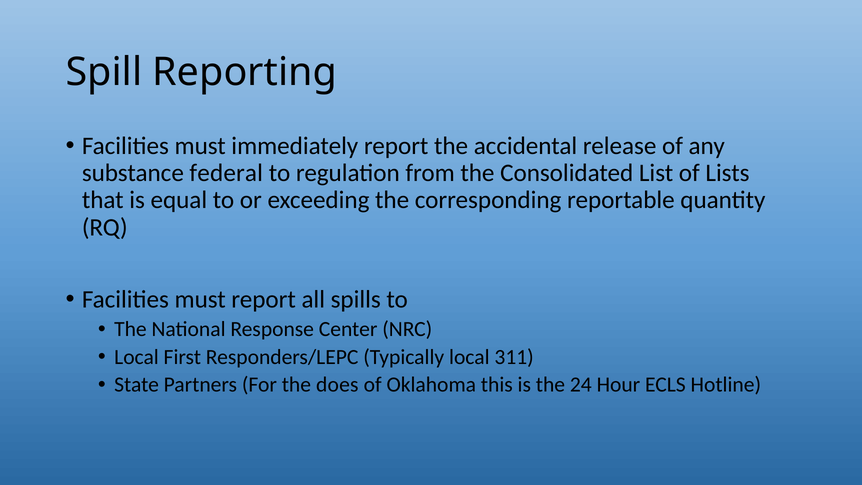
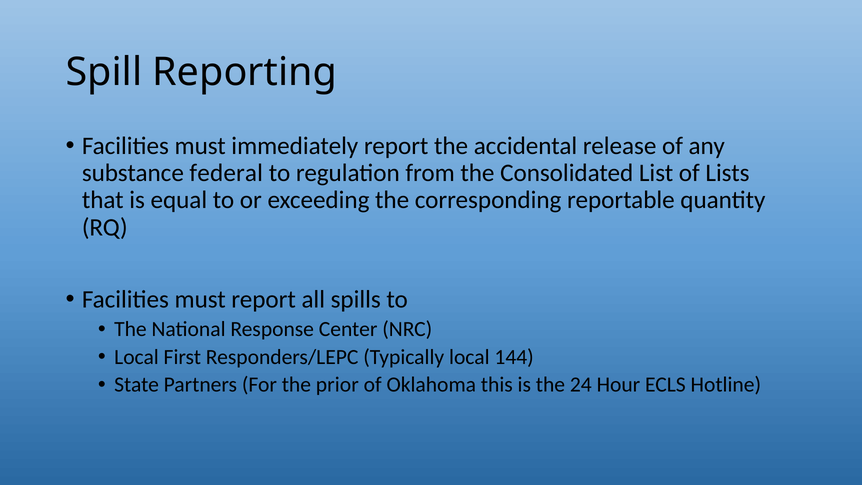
311: 311 -> 144
does: does -> prior
